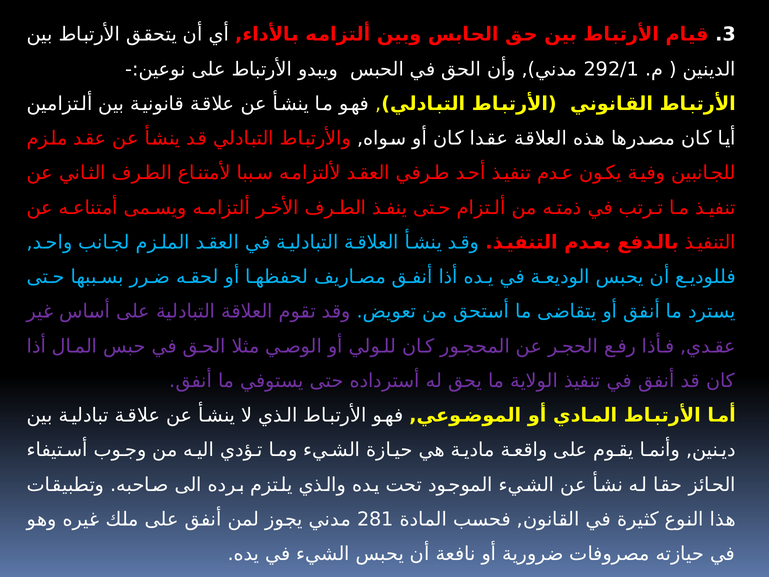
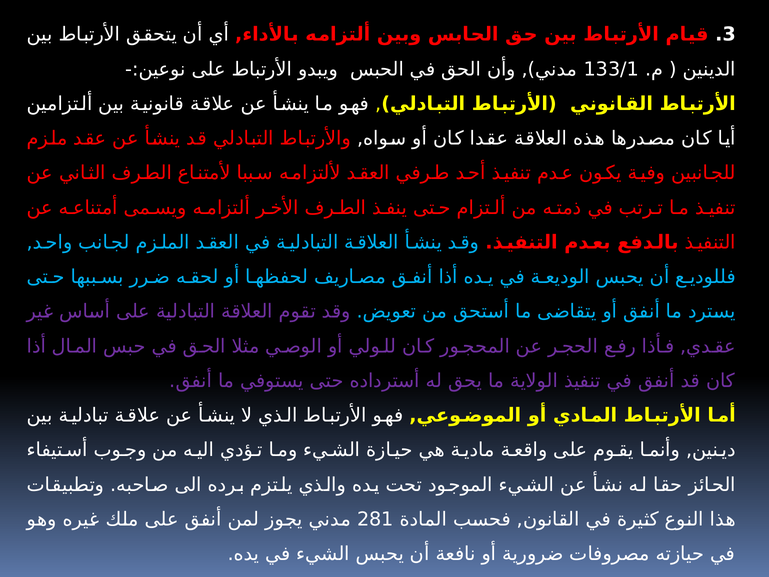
292/1: 292/1 -> 133/1
